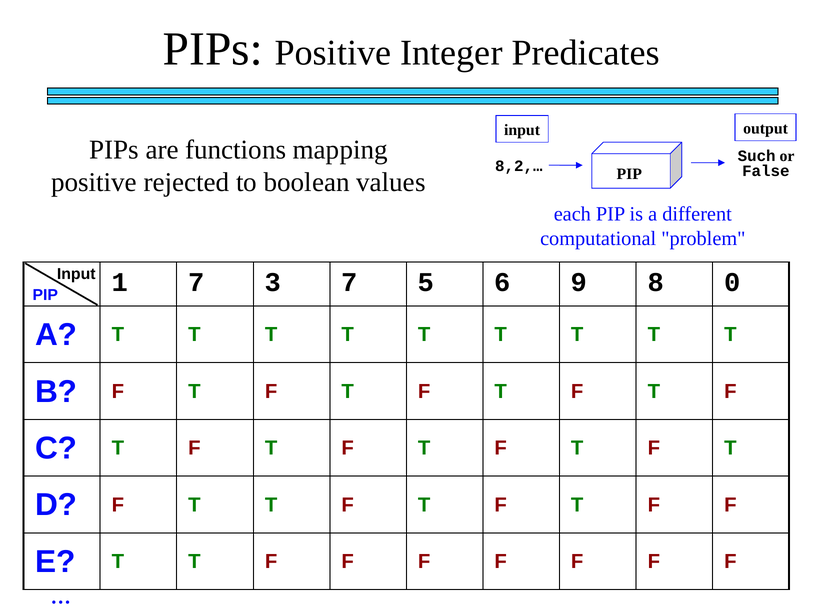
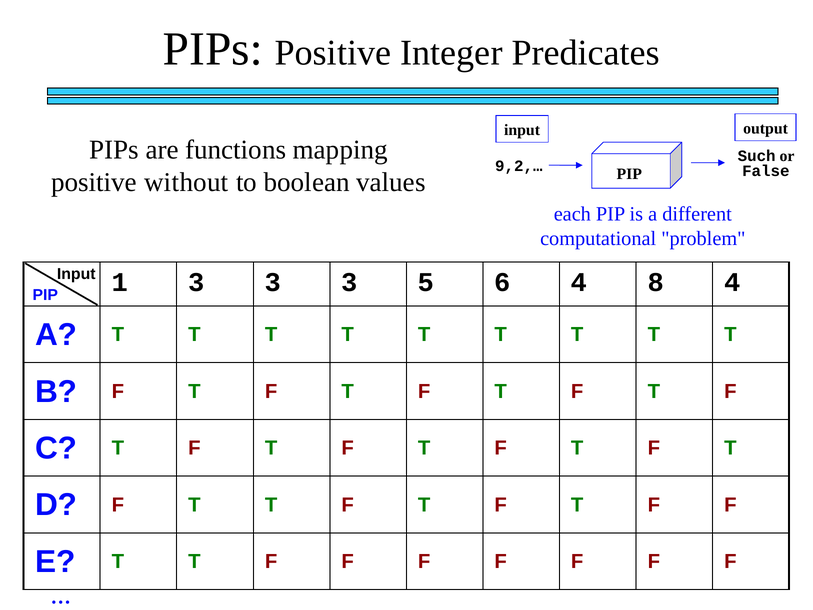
8,2,…: 8,2,… -> 9,2,…
rejected: rejected -> without
1 7: 7 -> 3
7 at (350, 282): 7 -> 3
6 9: 9 -> 4
8 0: 0 -> 4
